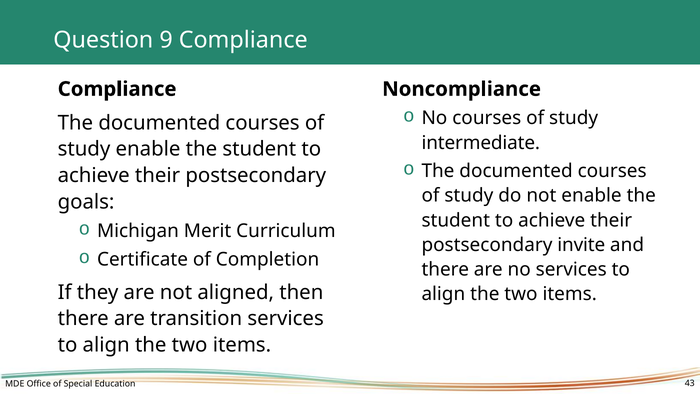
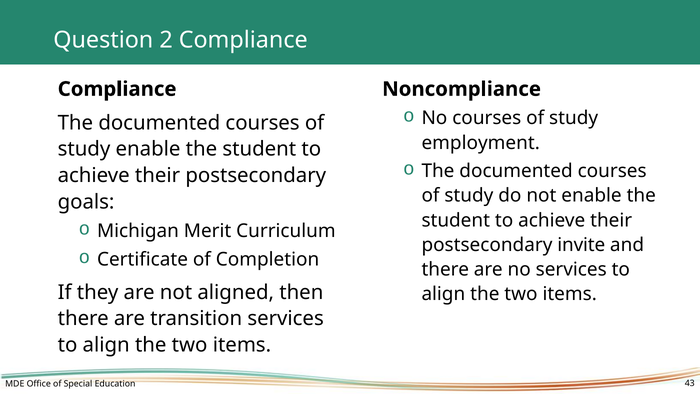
9: 9 -> 2
intermediate: intermediate -> employment
